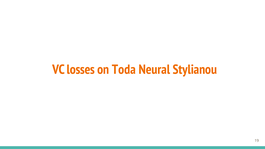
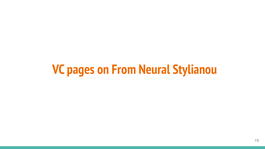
losses: losses -> pages
Toda: Toda -> From
